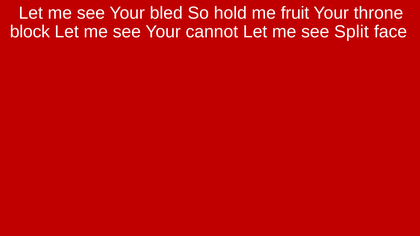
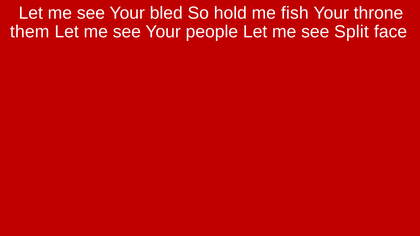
fruit: fruit -> fish
block: block -> them
cannot: cannot -> people
